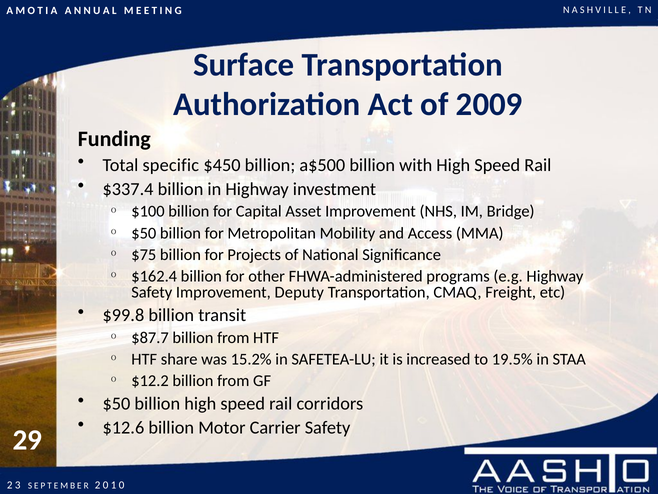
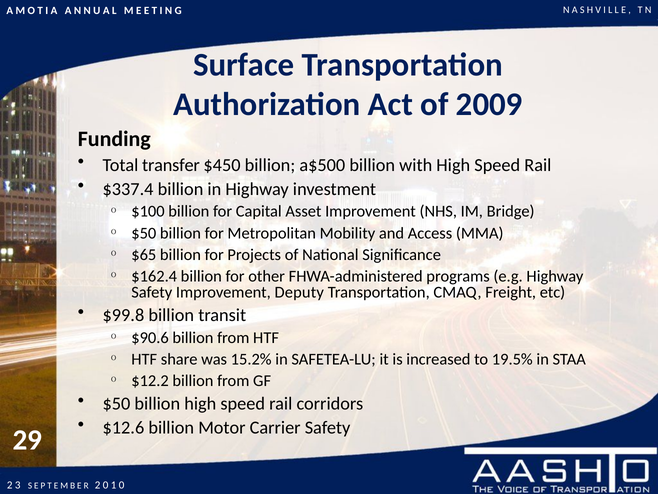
specific: specific -> transfer
$75: $75 -> $65
$87.7: $87.7 -> $90.6
